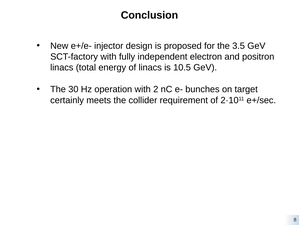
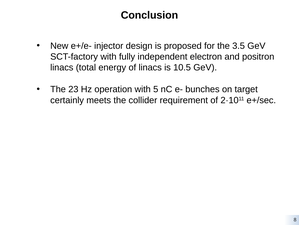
30: 30 -> 23
2: 2 -> 5
